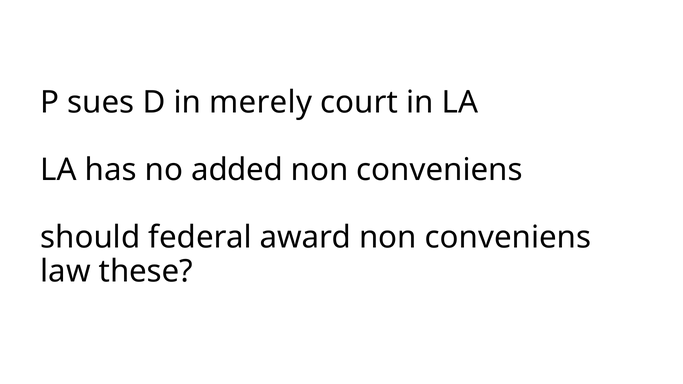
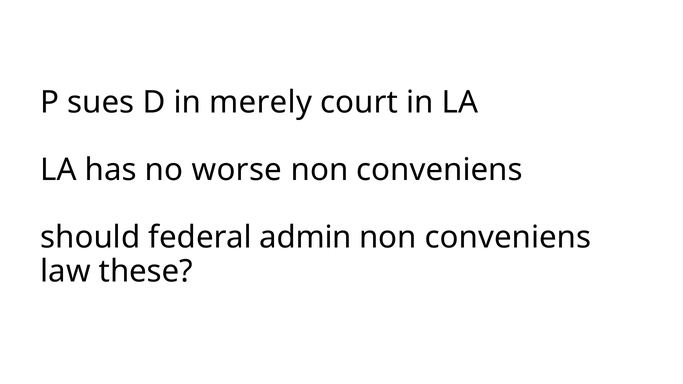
added: added -> worse
award: award -> admin
